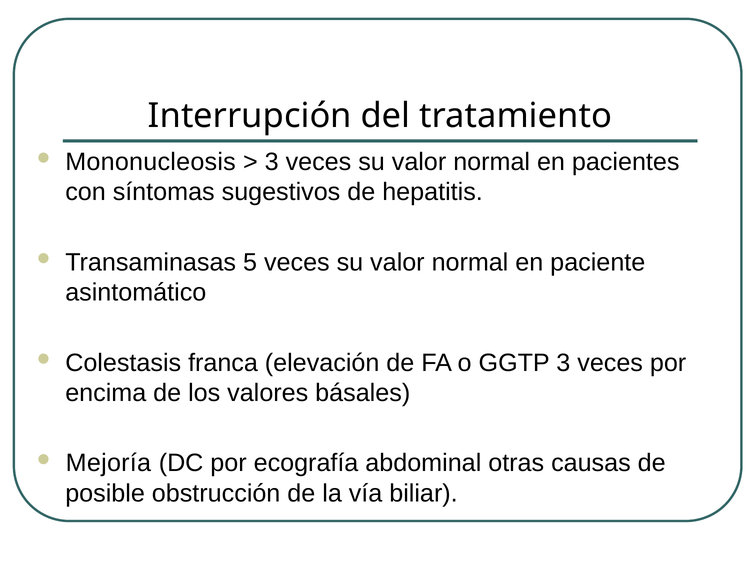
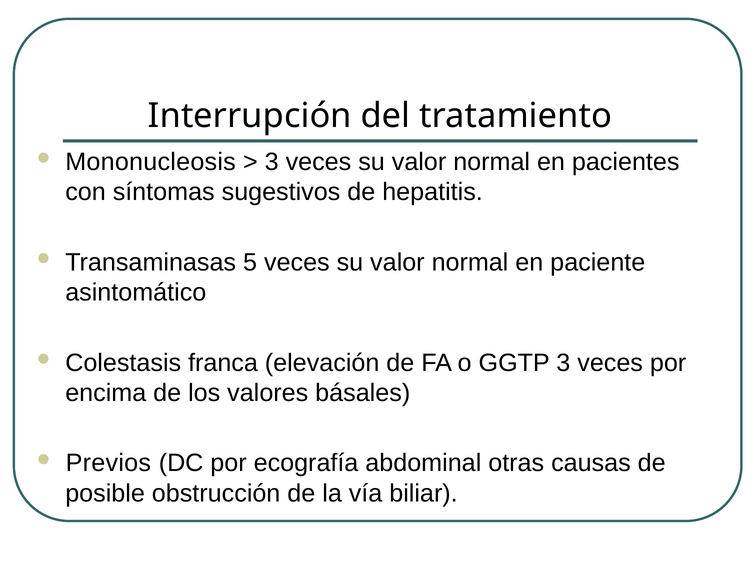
Mejoría: Mejoría -> Previos
